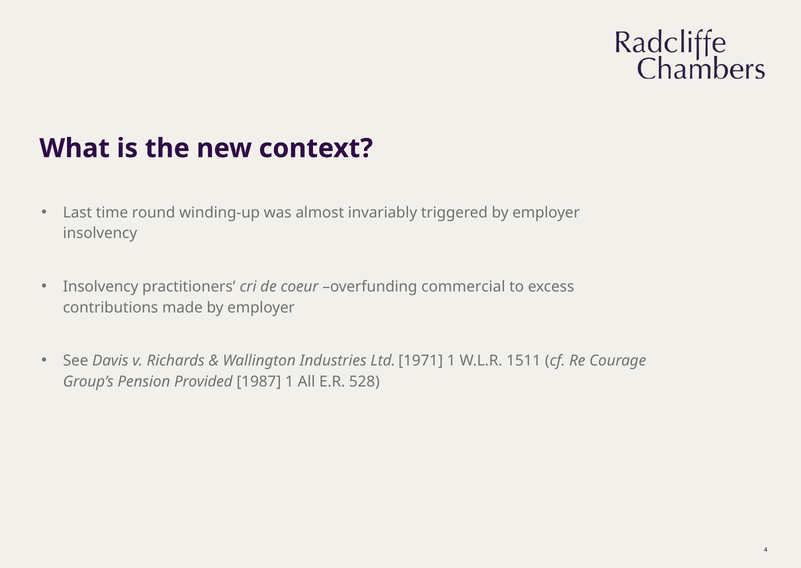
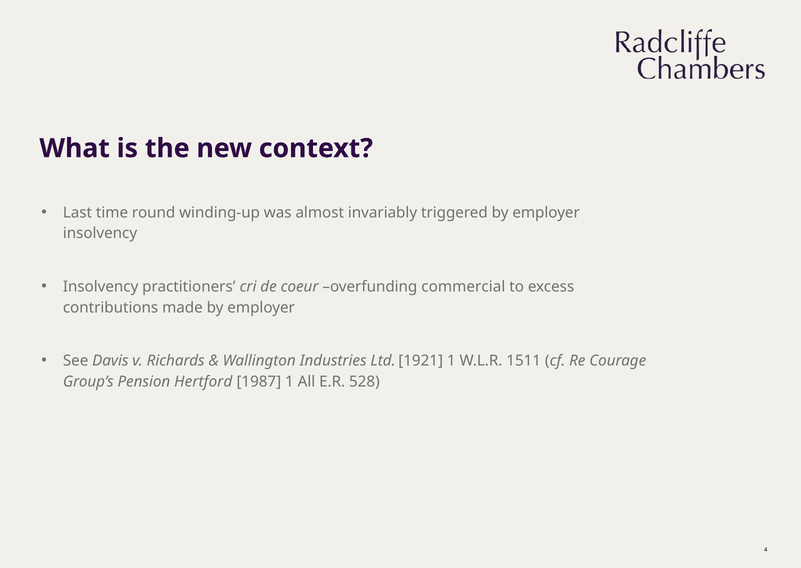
1971: 1971 -> 1921
Provided: Provided -> Hertford
